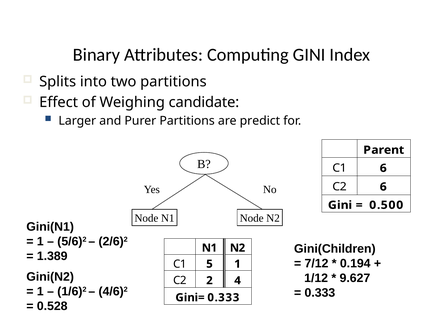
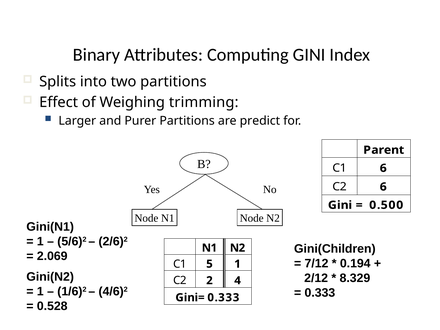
candidate: candidate -> trimming
1.389: 1.389 -> 2.069
1/12: 1/12 -> 2/12
9.627: 9.627 -> 8.329
